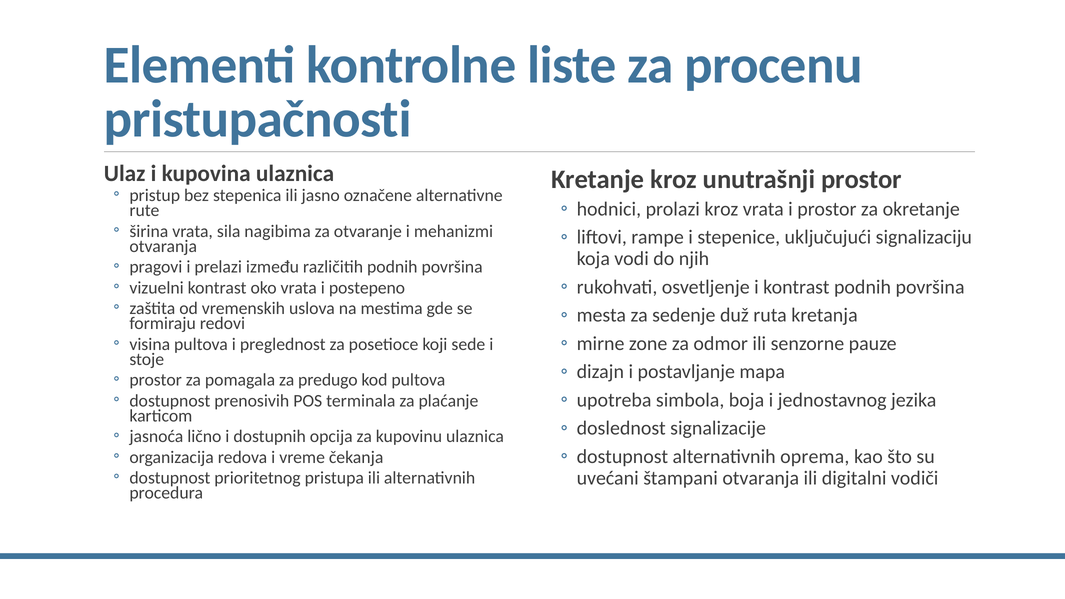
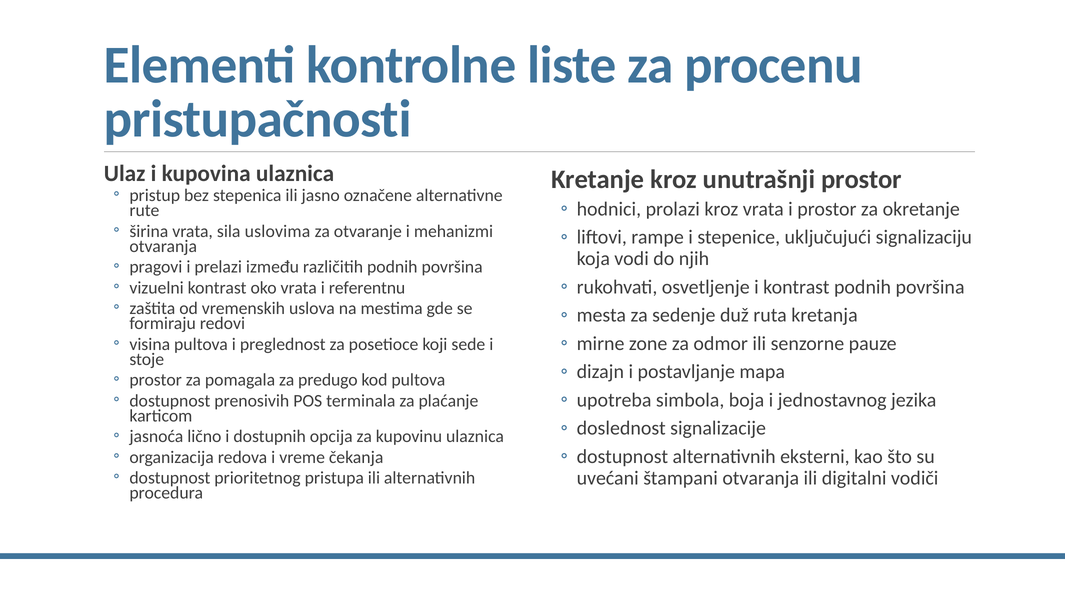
nagibima: nagibima -> uslovima
postepeno: postepeno -> referentnu
oprema: oprema -> eksterni
